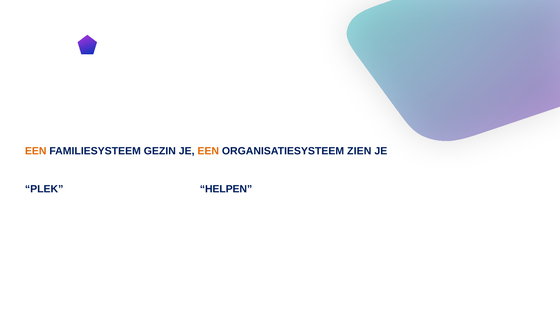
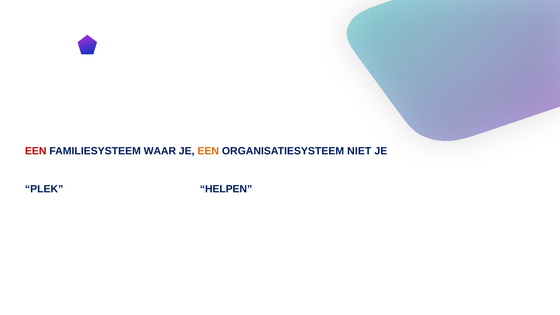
EEN at (36, 151) colour: orange -> red
GEZIN: GEZIN -> WAAR
ZIEN: ZIEN -> NIET
